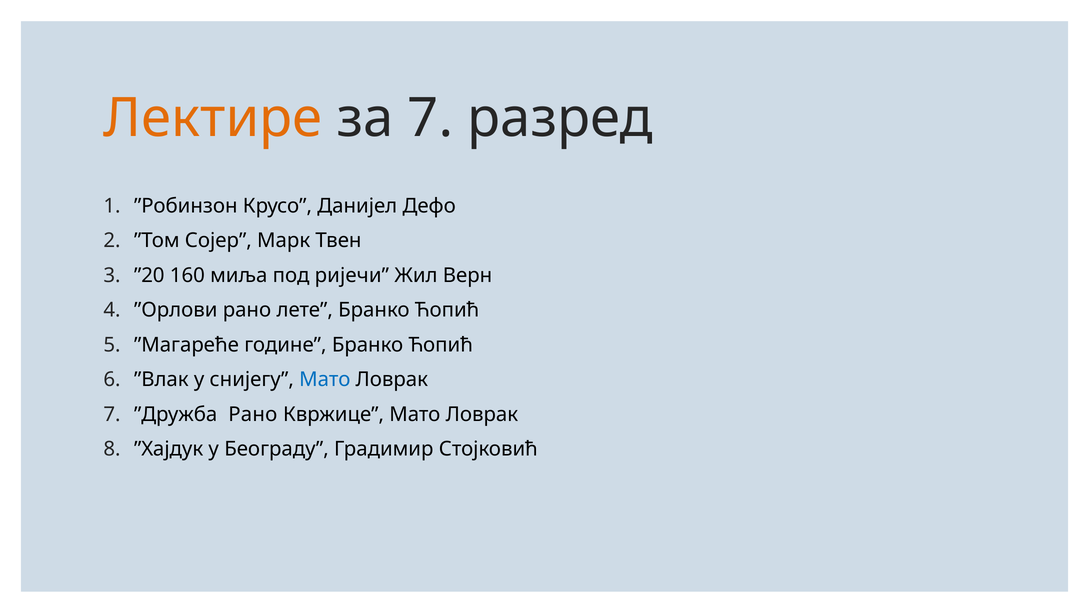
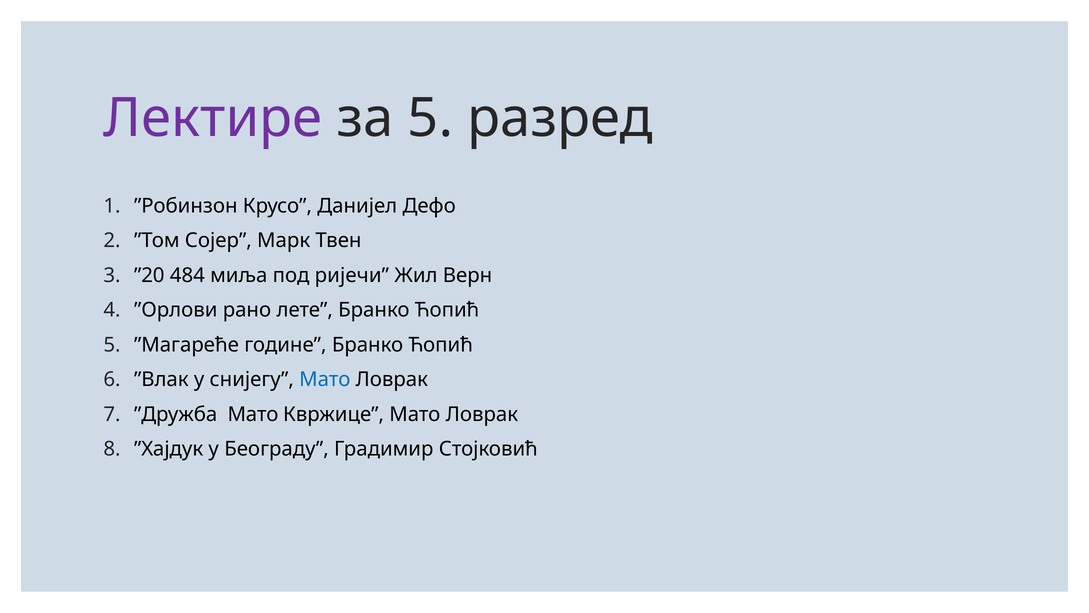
Лектире colour: orange -> purple
за 7: 7 -> 5
160: 160 -> 484
”Дружба Рано: Рано -> Мато
